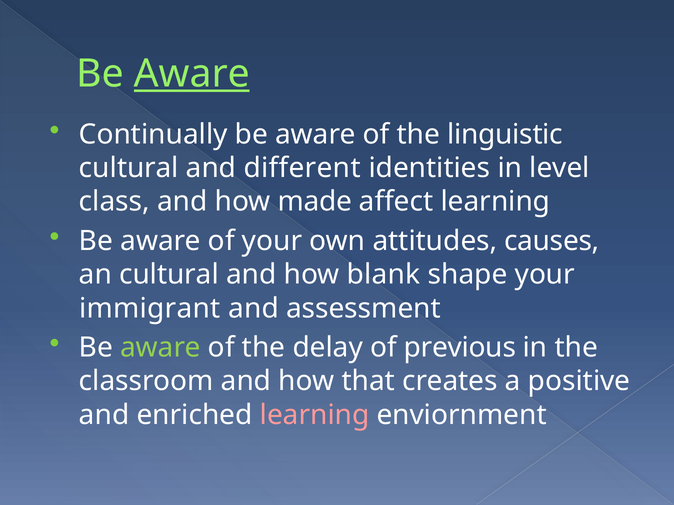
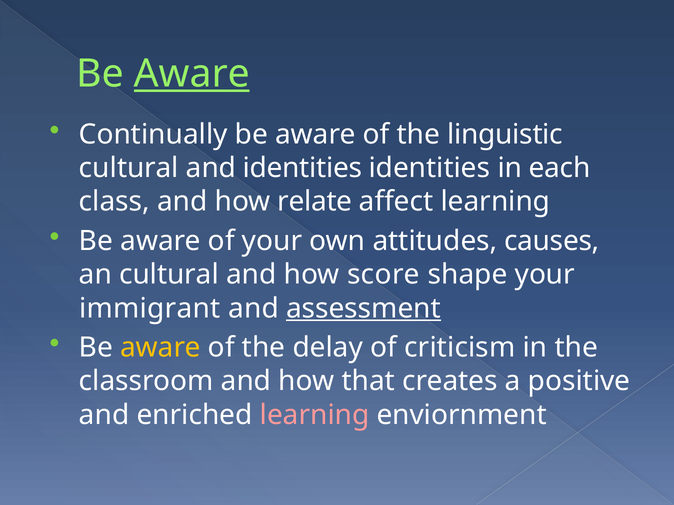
and different: different -> identities
level: level -> each
made: made -> relate
blank: blank -> score
assessment underline: none -> present
aware at (161, 348) colour: light green -> yellow
previous: previous -> criticism
